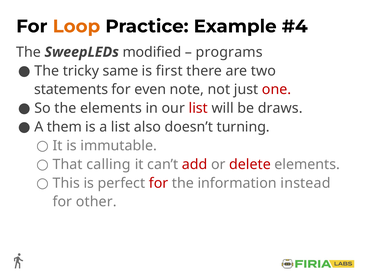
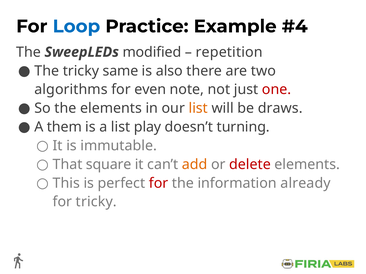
Loop colour: orange -> blue
programs: programs -> repetition
first: first -> also
statements: statements -> algorithms
list at (198, 108) colour: red -> orange
also: also -> play
calling: calling -> square
add colour: red -> orange
instead: instead -> already
for other: other -> tricky
